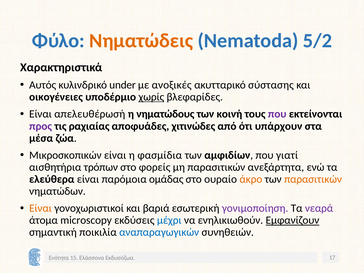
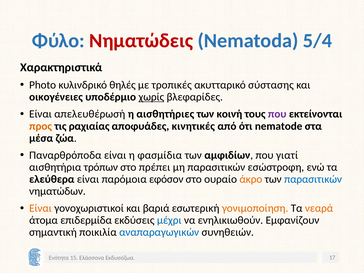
Νηματώδεις colour: orange -> red
5/2: 5/2 -> 5/4
Αυτός: Αυτός -> Photo
under: under -> θηλές
ανοξικές: ανοξικές -> τροπικές
νηματώδους: νηματώδους -> αισθητήριες
προς colour: purple -> orange
χιτινώδες: χιτινώδες -> κινητικές
υπάρχουν: υπάρχουν -> nematode
Μικροσκοπικών: Μικροσκοπικών -> Παναρθρόποδα
φορείς: φορείς -> πρέπει
ανεξάρτητα: ανεξάρτητα -> εσώστροφη
ομάδας: ομάδας -> εφόσον
παρασιτικών at (313, 179) colour: orange -> blue
γονιμοποίηση colour: purple -> orange
νεαρά colour: purple -> orange
microscopy: microscopy -> επιδερμίδα
Εμφανίζουν underline: present -> none
